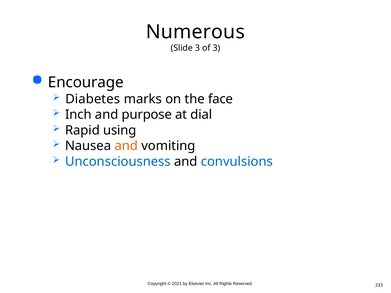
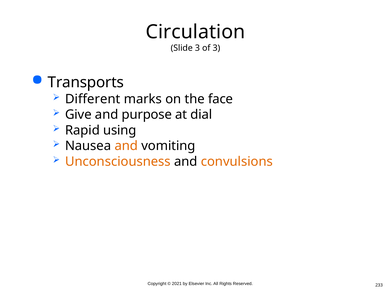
Numerous: Numerous -> Circulation
Encourage: Encourage -> Transports
Diabetes: Diabetes -> Different
Inch: Inch -> Give
Unconsciousness colour: blue -> orange
convulsions colour: blue -> orange
